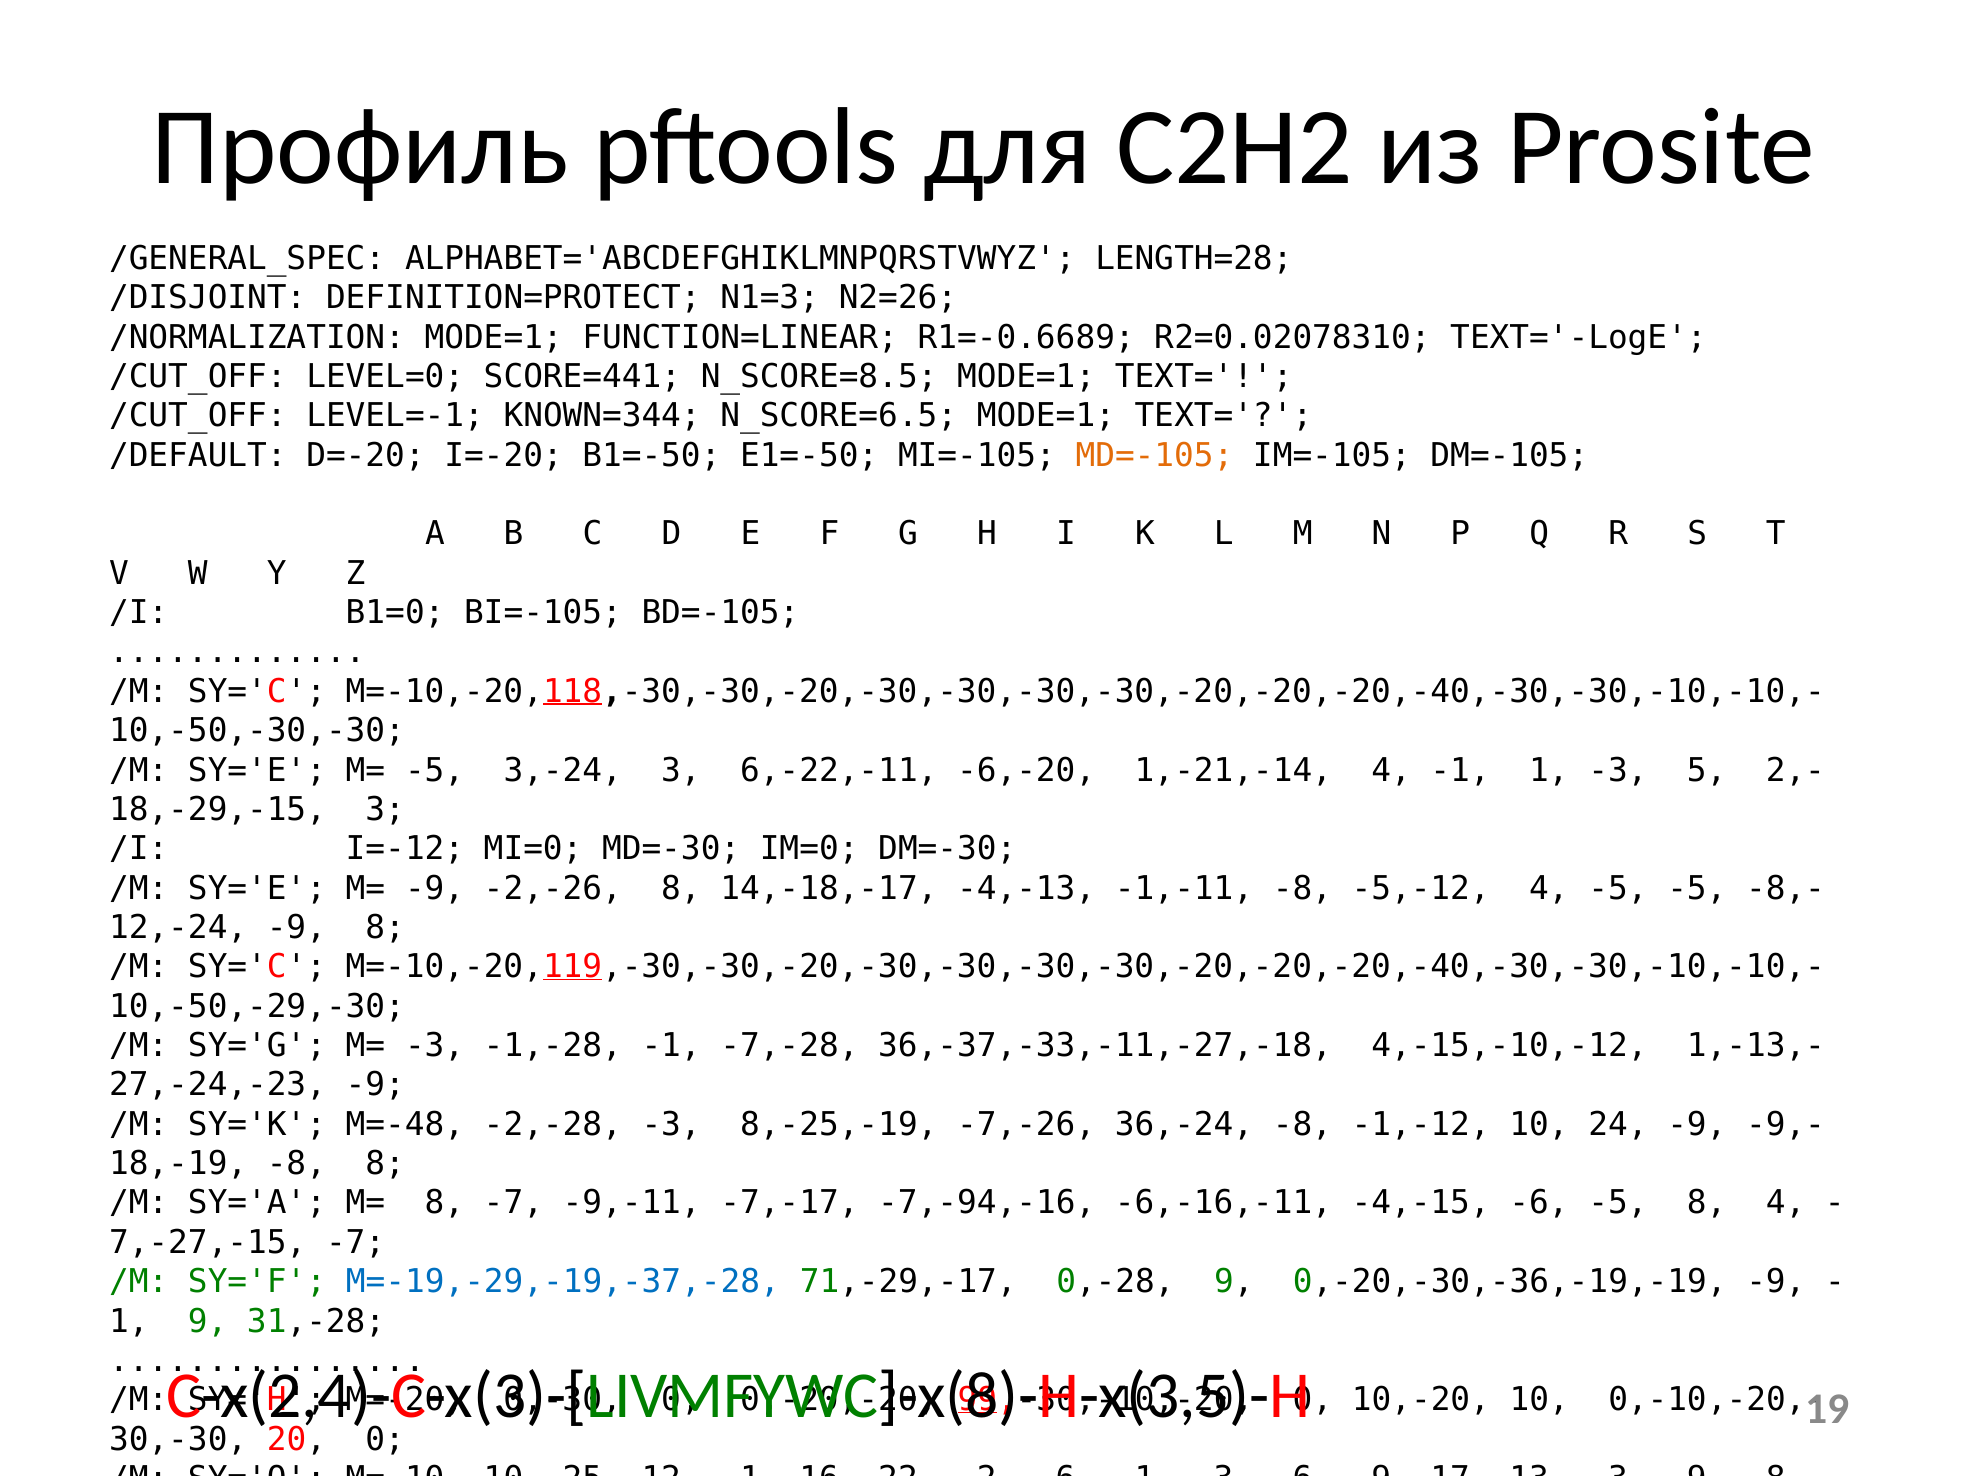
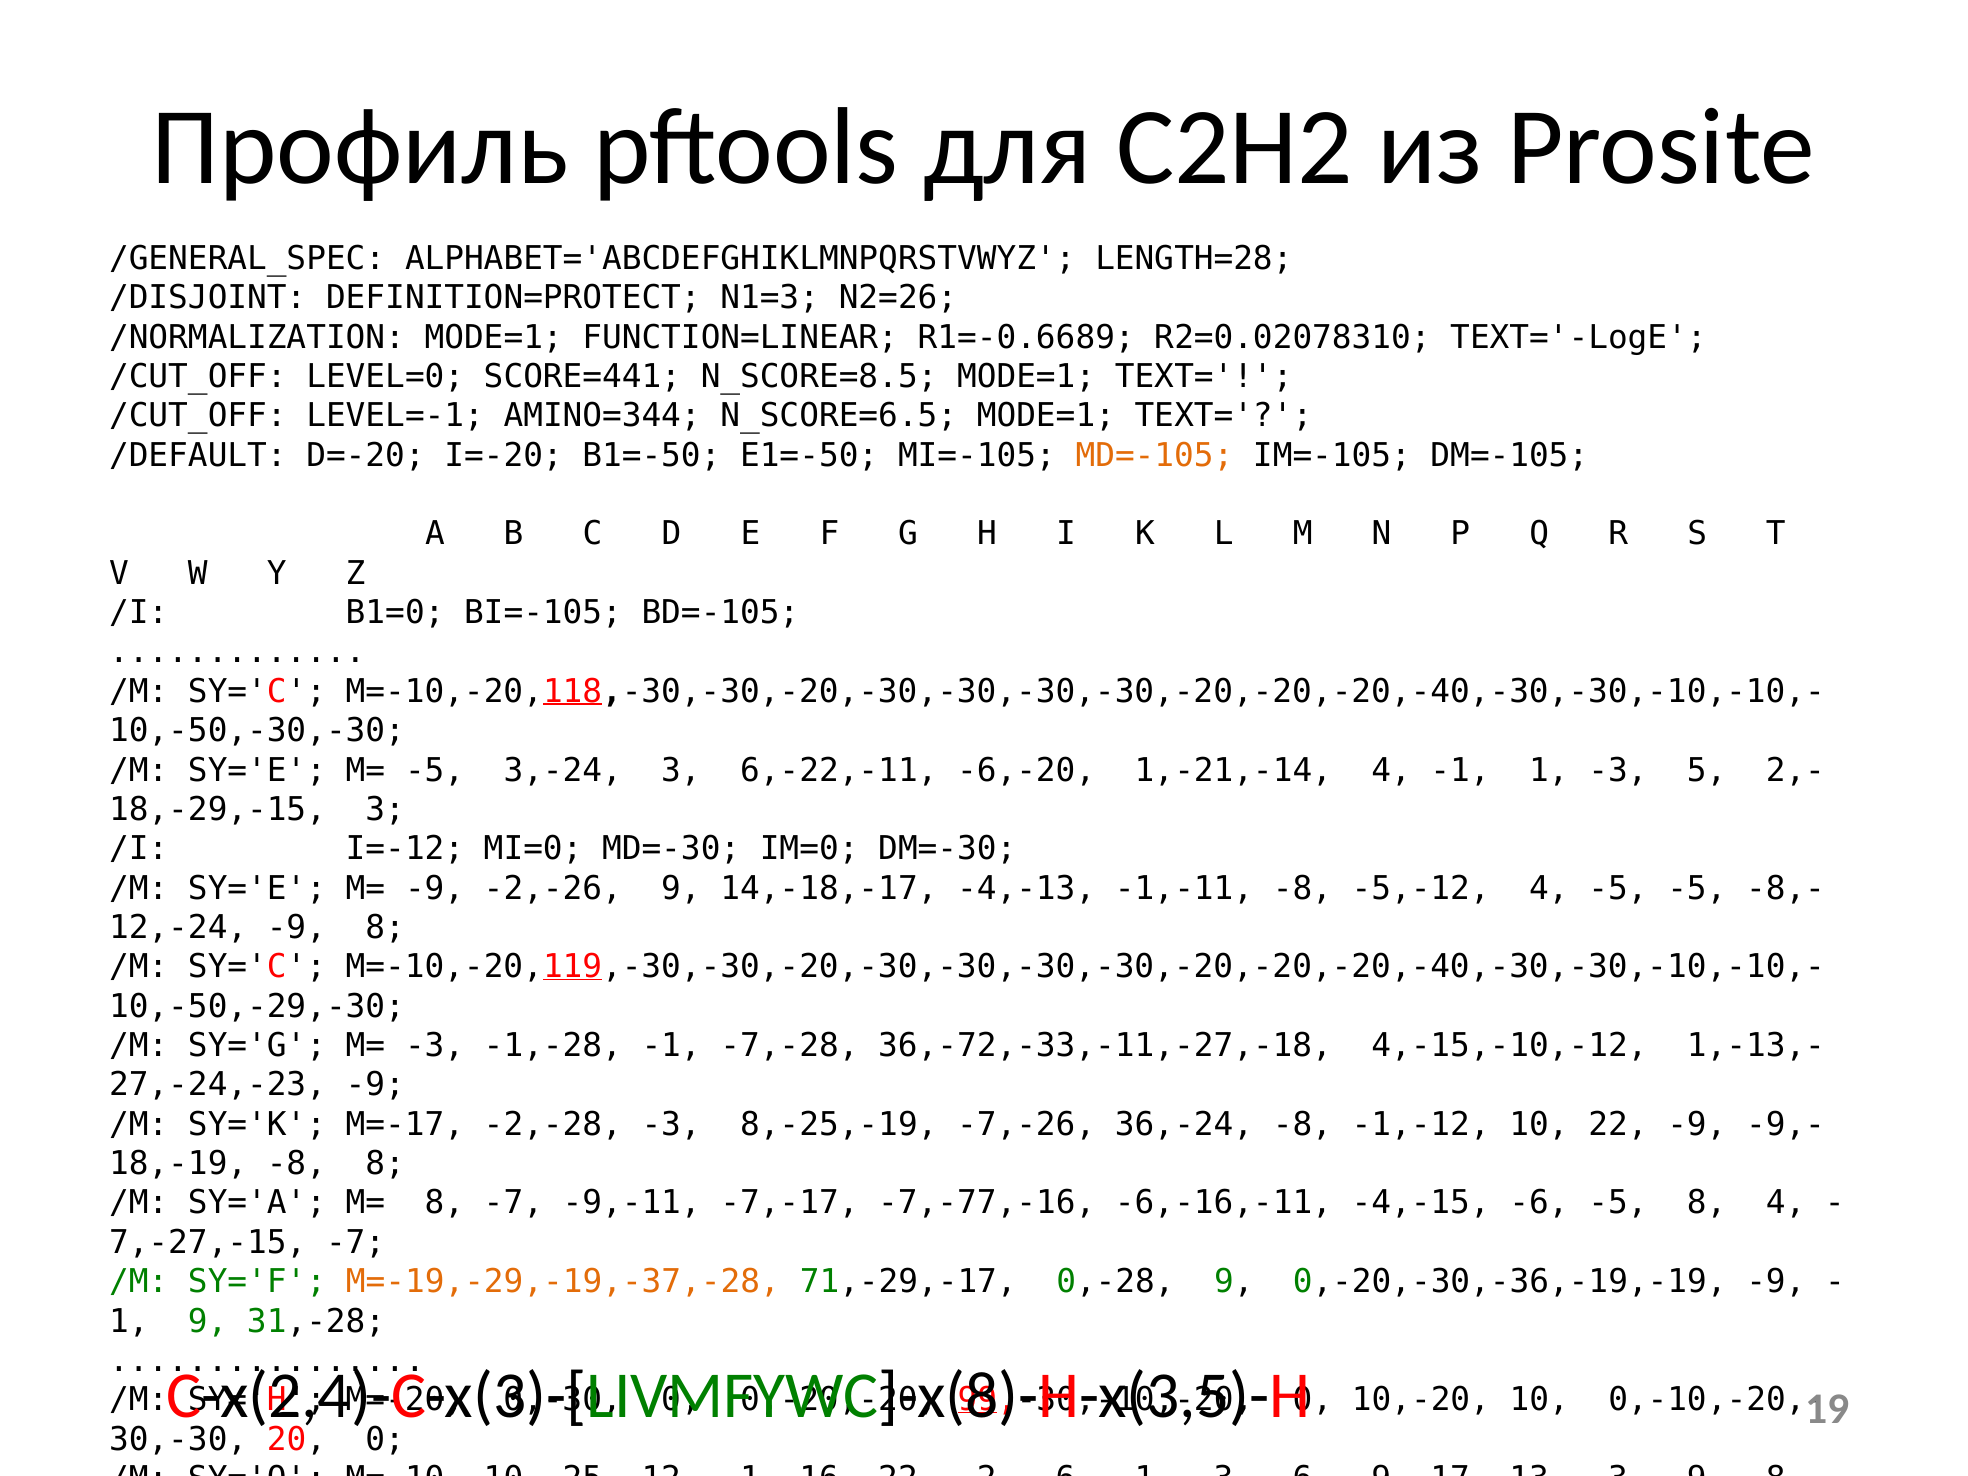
KNOWN=344: KNOWN=344 -> AMINO=344
-2,-26 8: 8 -> 9
36,-37,-33,-11,-27,-18: 36,-37,-33,-11,-27,-18 -> 36,-72,-33,-11,-27,-18
M=-48: M=-48 -> M=-17
24: 24 -> 22
-7,-94,-16: -7,-94,-16 -> -7,-77,-16
M=-19,-29,-19,-37,-28 colour: blue -> orange
